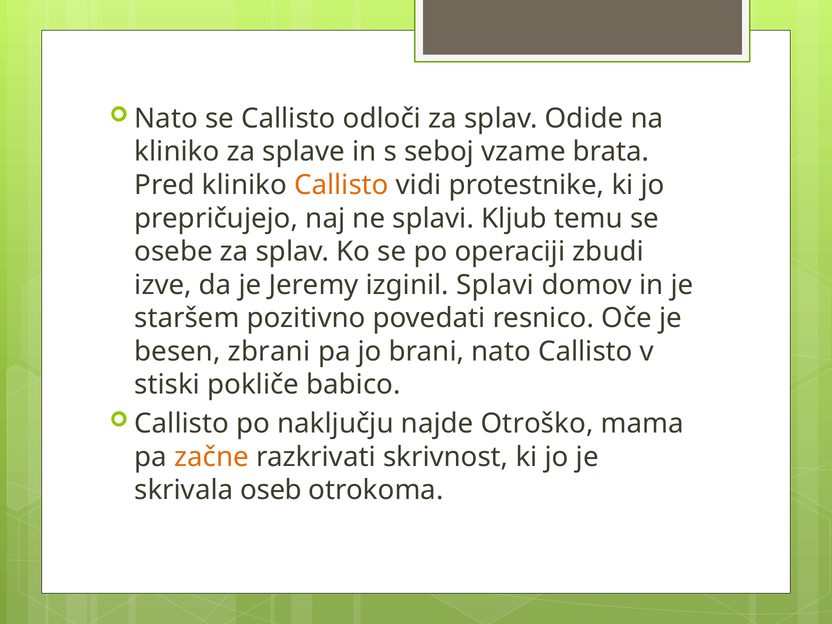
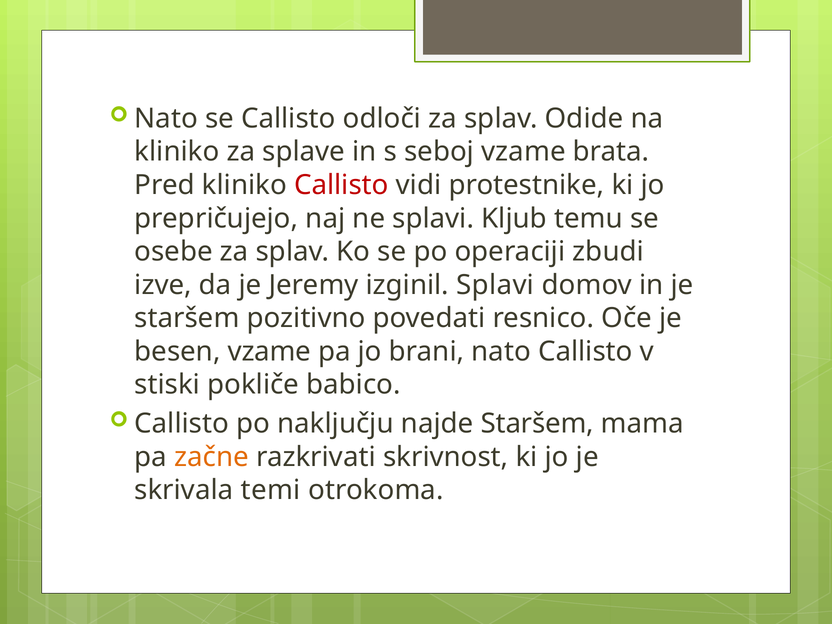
Callisto at (341, 185) colour: orange -> red
besen zbrani: zbrani -> vzame
najde Otroško: Otroško -> Staršem
oseb: oseb -> temi
